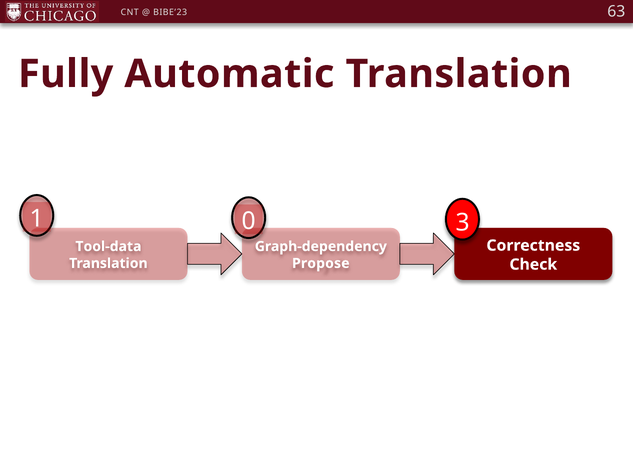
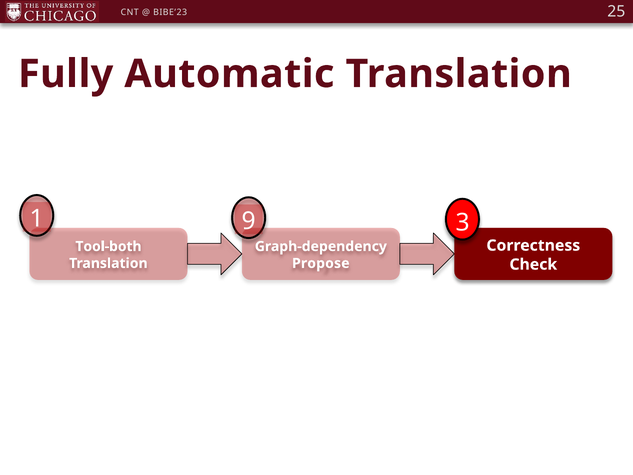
63: 63 -> 25
0: 0 -> 9
Tool-data: Tool-data -> Tool-both
